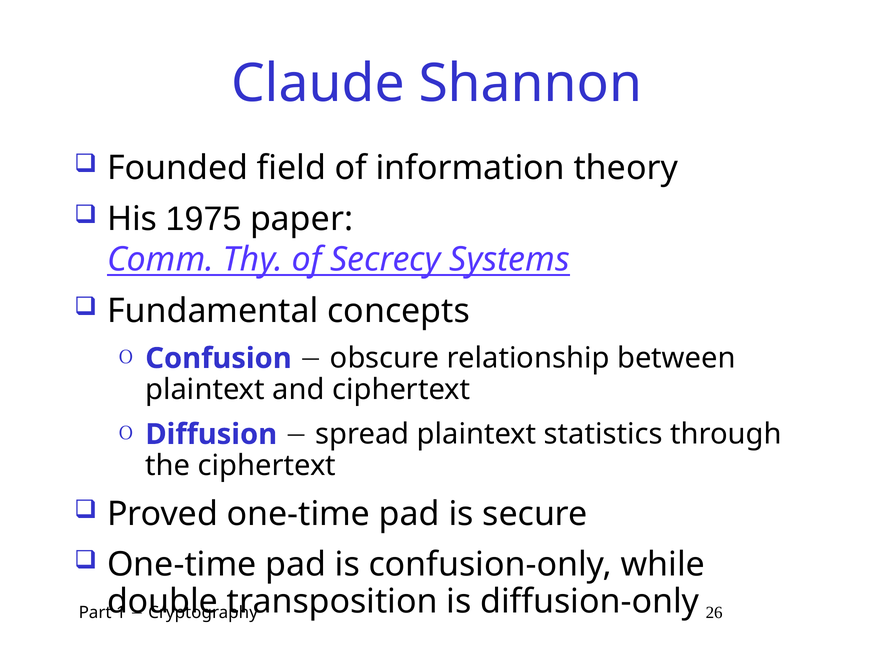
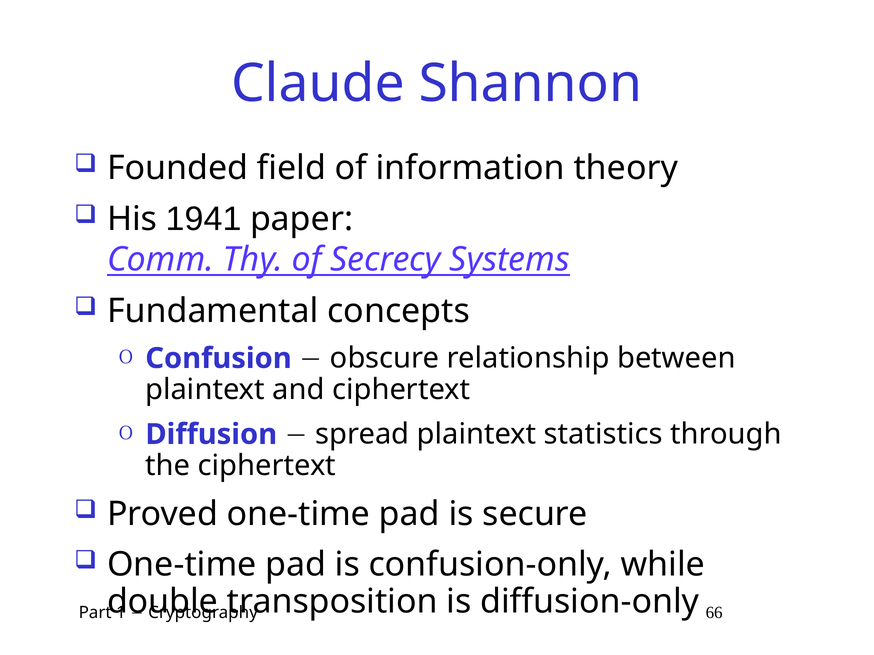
1975: 1975 -> 1941
26: 26 -> 66
